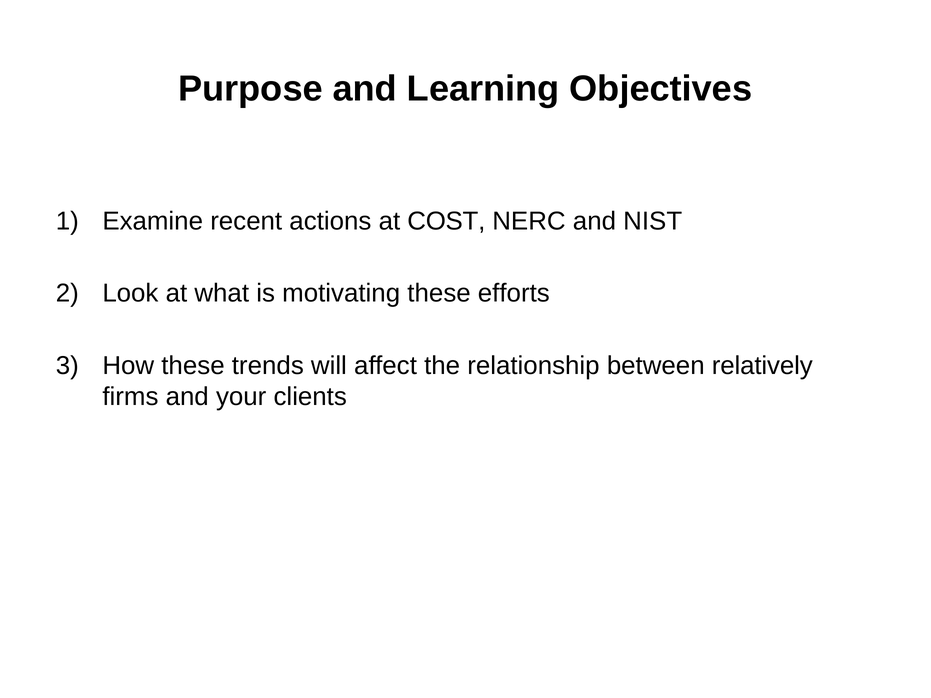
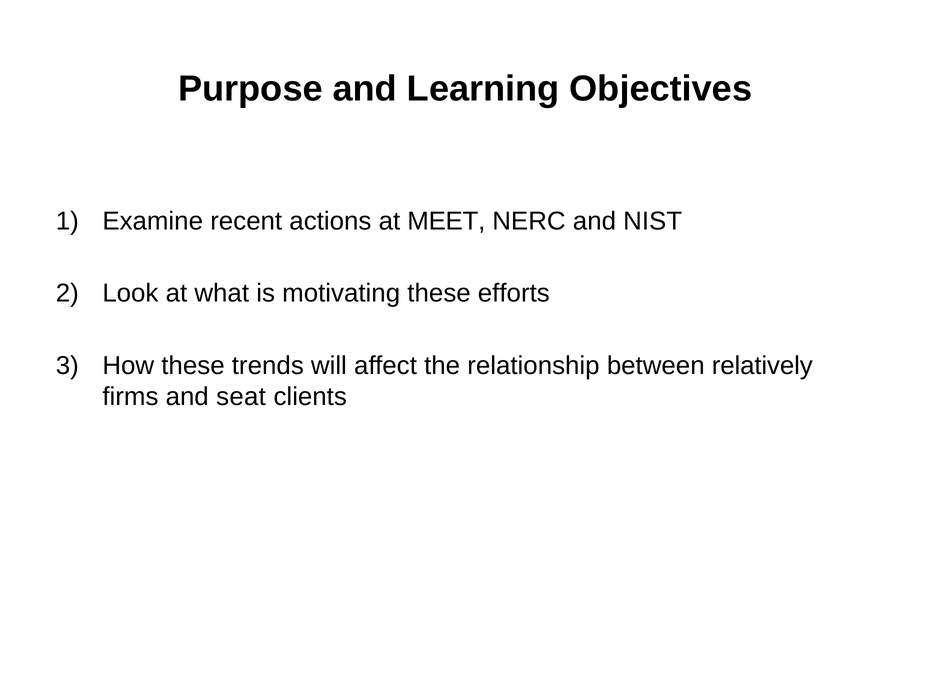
COST: COST -> MEET
your: your -> seat
